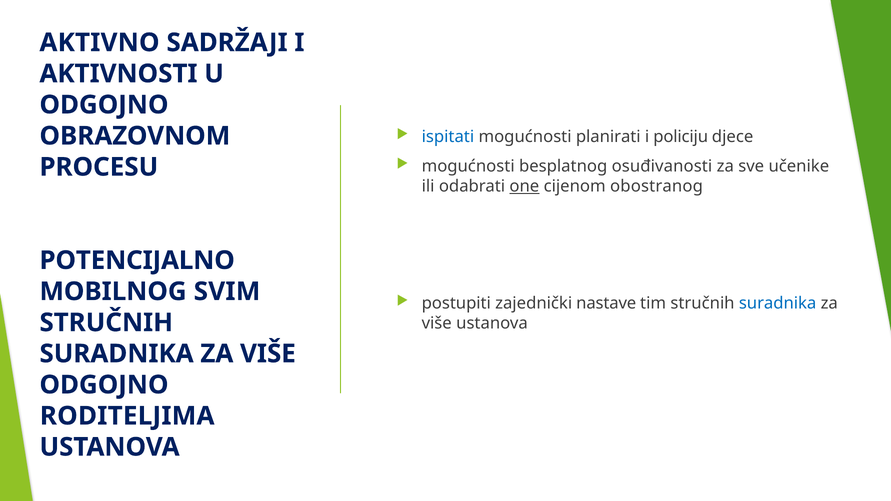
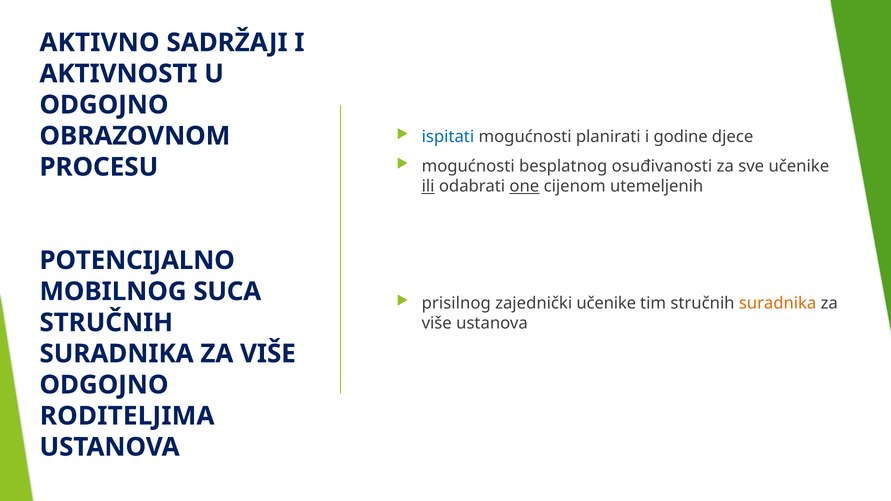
policiju: policiju -> godine
ili underline: none -> present
obostranog: obostranog -> utemeljenih
SVIM: SVIM -> SUCA
postupiti: postupiti -> prisilnog
zajednički nastave: nastave -> učenike
suradnika at (778, 303) colour: blue -> orange
